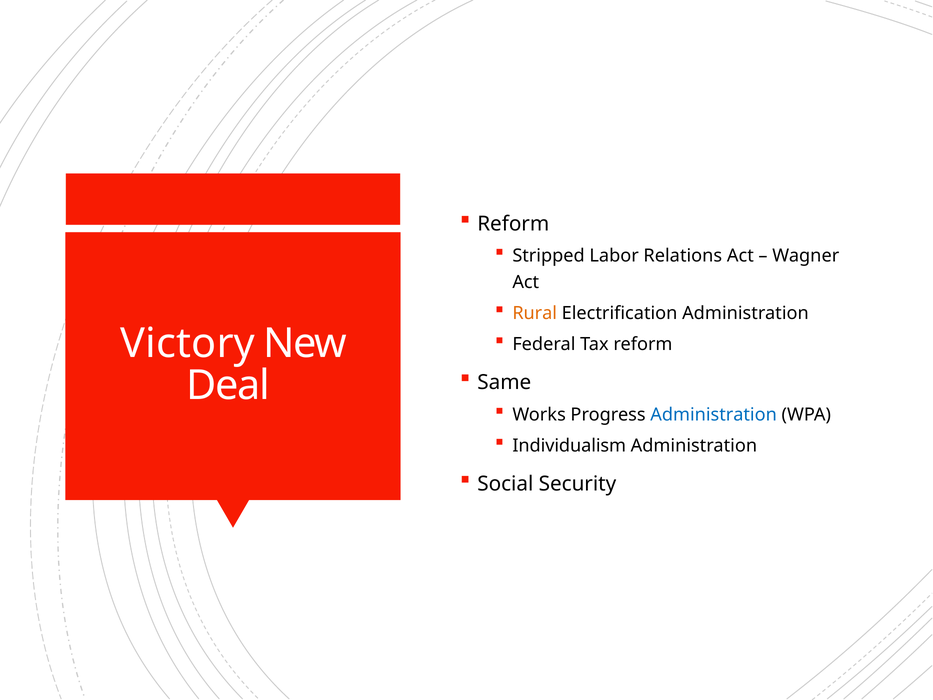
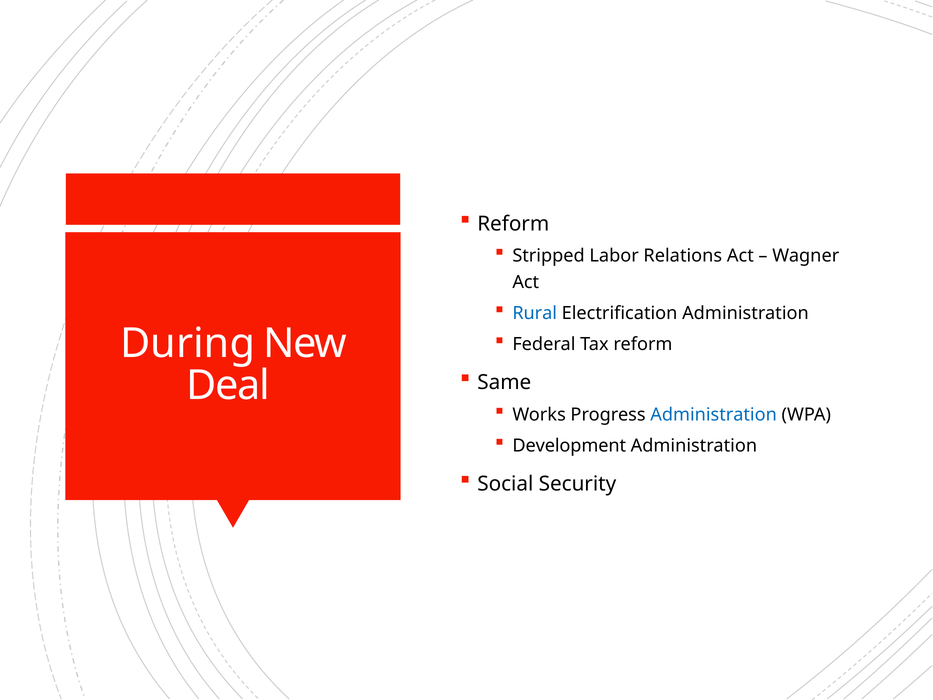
Rural colour: orange -> blue
Victory: Victory -> During
Individualism: Individualism -> Development
